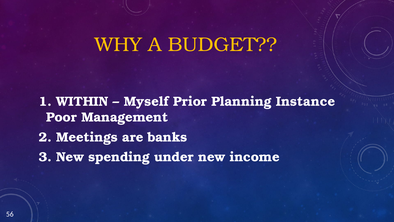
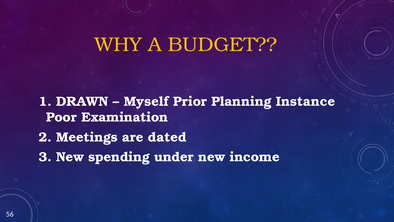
WITHIN: WITHIN -> DRAWN
Management: Management -> Examination
banks: banks -> dated
